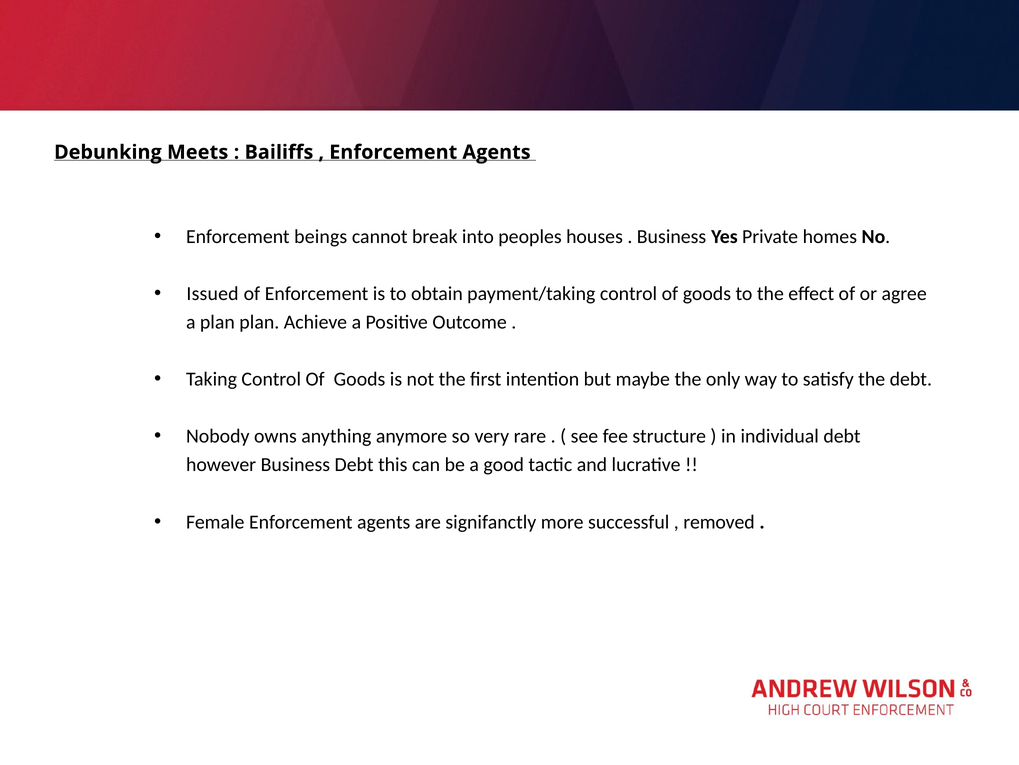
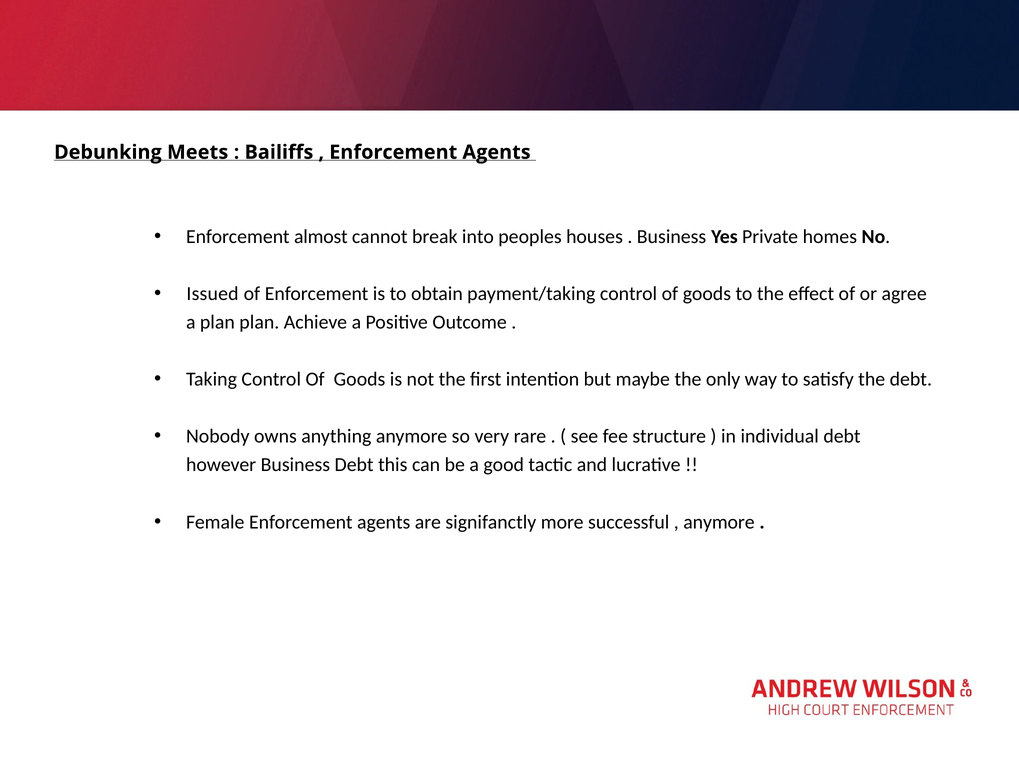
beings: beings -> almost
removed at (719, 522): removed -> anymore
